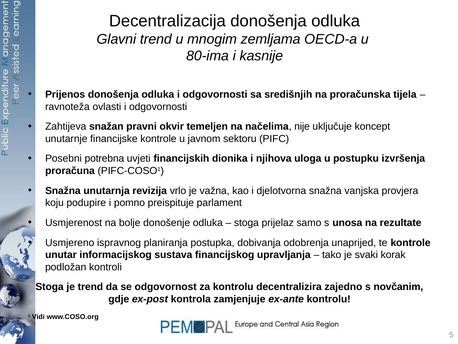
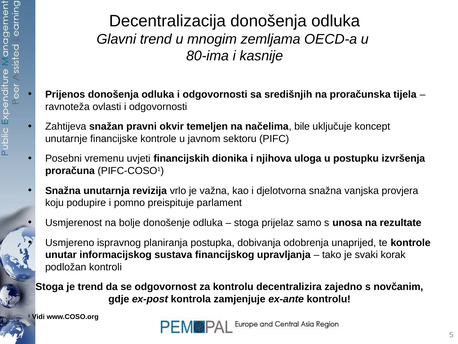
nije: nije -> bile
potrebna: potrebna -> vremenu
